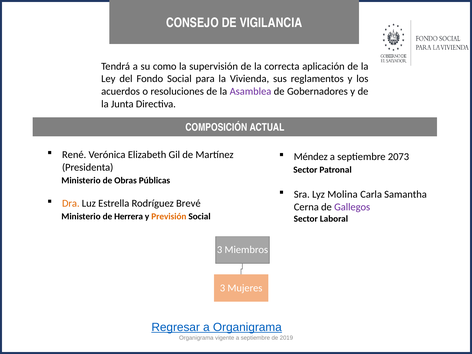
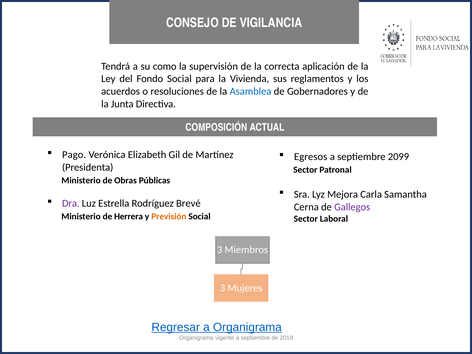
Asamblea colour: purple -> blue
René: René -> Pago
Méndez: Méndez -> Egresos
2073: 2073 -> 2099
Molina: Molina -> Mejora
Dra colour: orange -> purple
